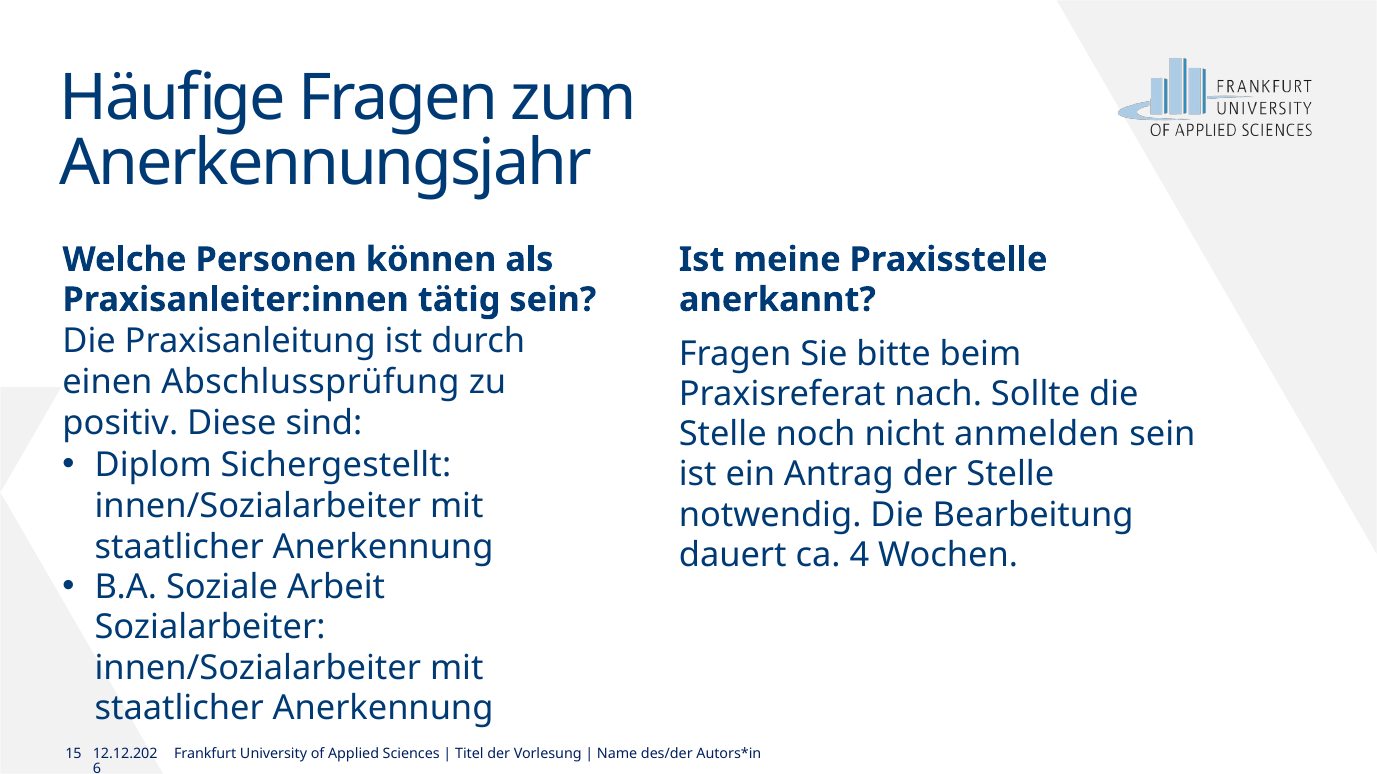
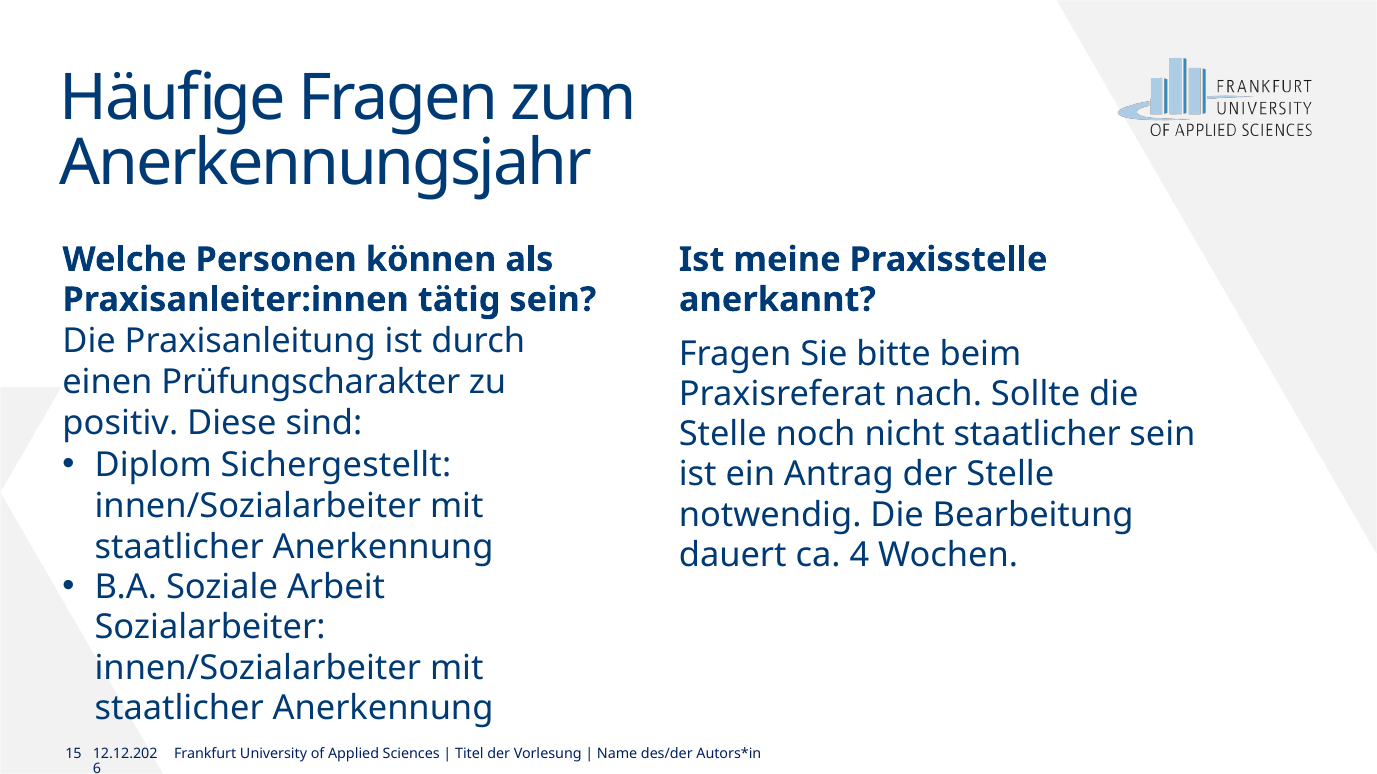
Abschlussprüfung: Abschlussprüfung -> Prüfungscharakter
nicht anmelden: anmelden -> staatlicher
